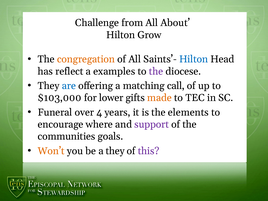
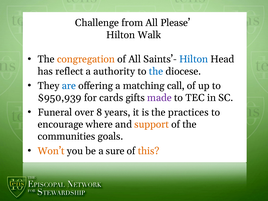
About: About -> Please
Grow: Grow -> Walk
examples: examples -> authority
the at (156, 71) colour: purple -> blue
$103,000: $103,000 -> $950,939
lower: lower -> cards
made colour: orange -> purple
4: 4 -> 8
elements: elements -> practices
support colour: purple -> orange
a they: they -> sure
this colour: purple -> orange
